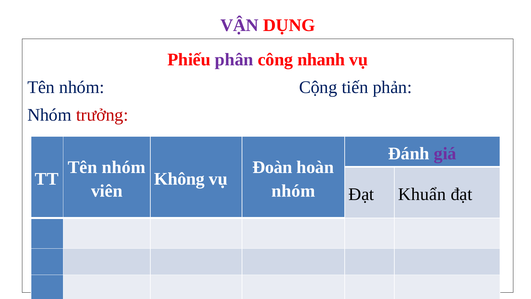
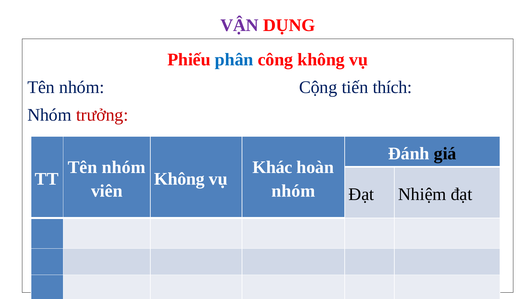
phân colour: purple -> blue
công nhanh: nhanh -> không
phản: phản -> thích
giá colour: purple -> black
Đoàn: Đoàn -> Khác
Khuẩn: Khuẩn -> Nhiệm
